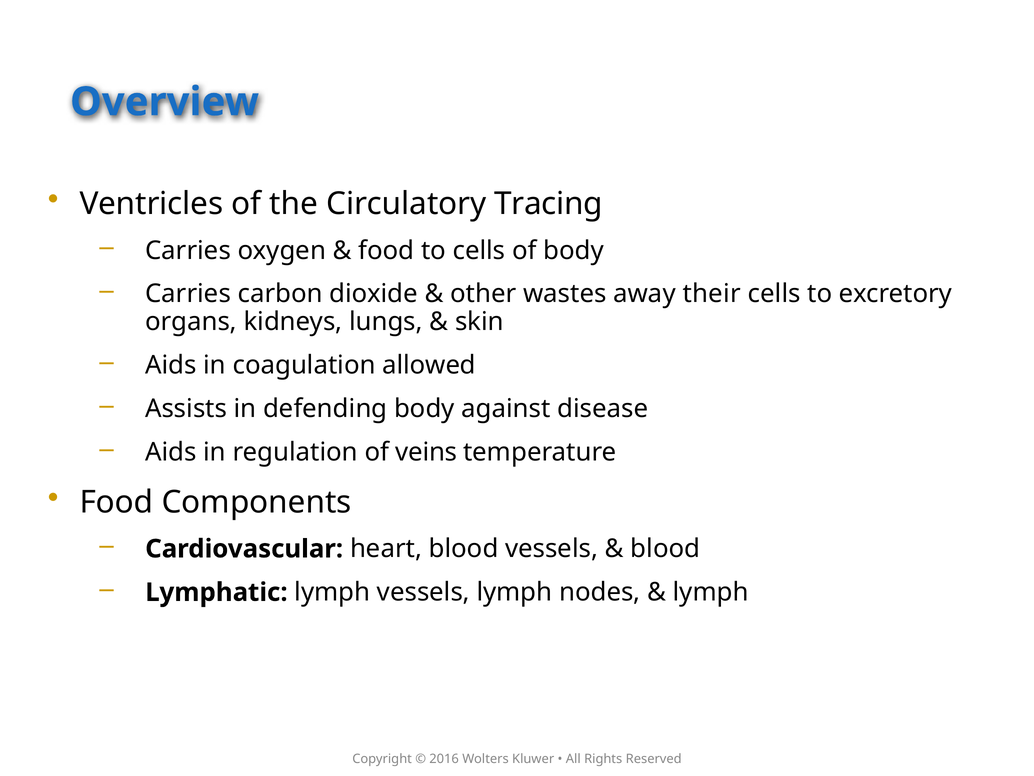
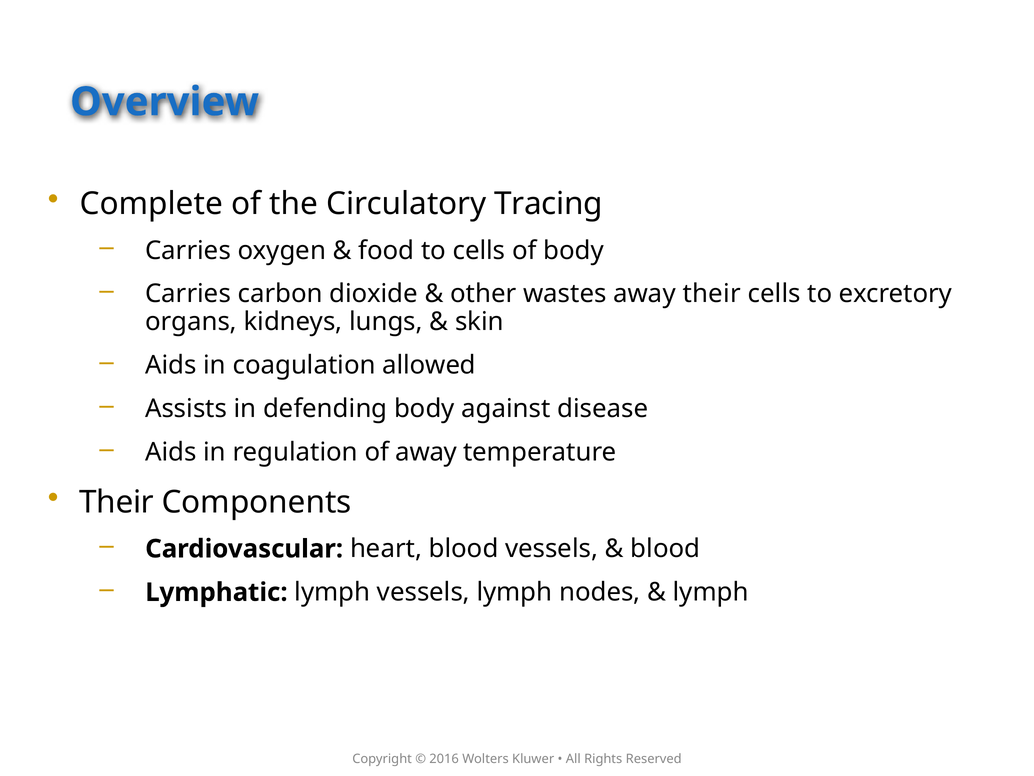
Ventricles: Ventricles -> Complete
of veins: veins -> away
Food at (116, 502): Food -> Their
